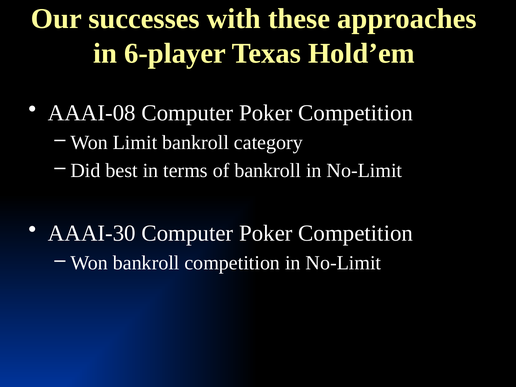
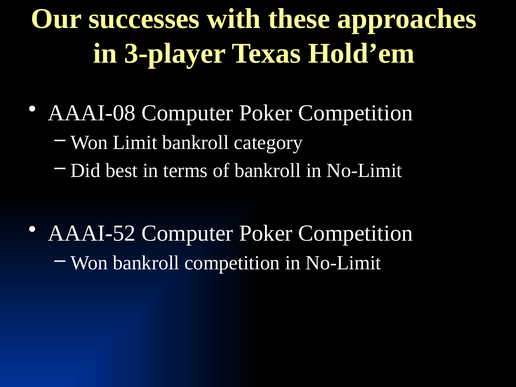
6-player: 6-player -> 3-player
AAAI-30: AAAI-30 -> AAAI-52
